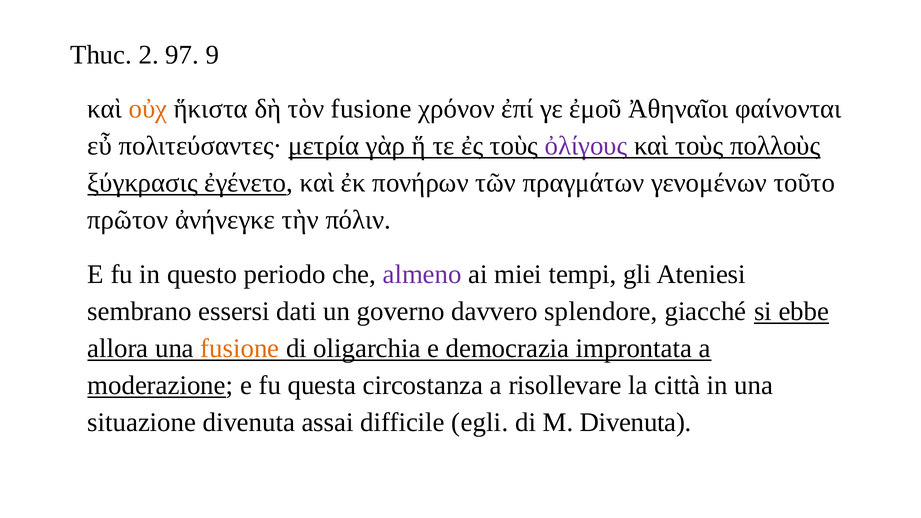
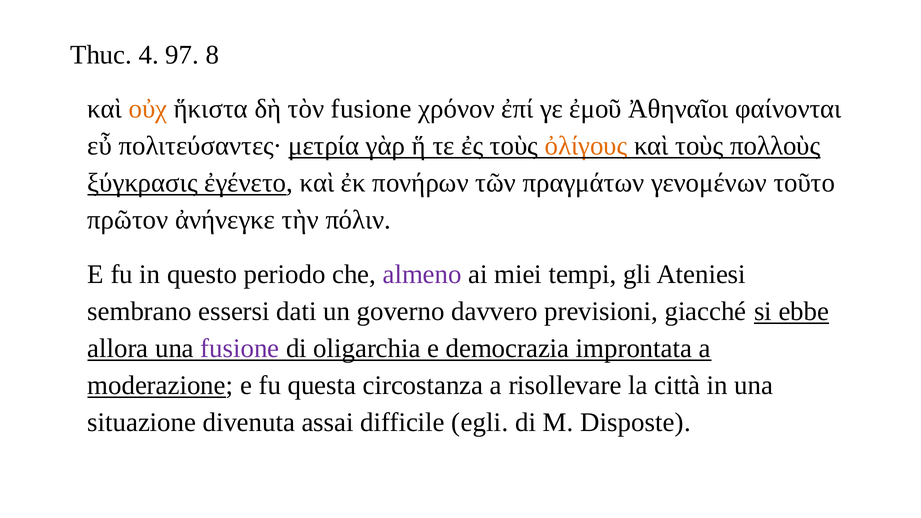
2: 2 -> 4
9: 9 -> 8
ὀλίγους colour: purple -> orange
splendore: splendore -> previsioni
fusione at (240, 348) colour: orange -> purple
M Divenuta: Divenuta -> Disposte
